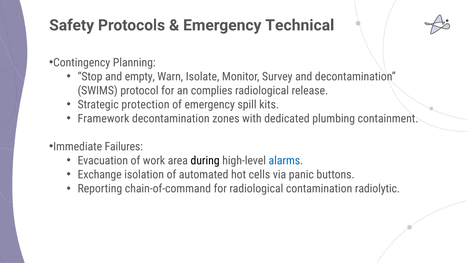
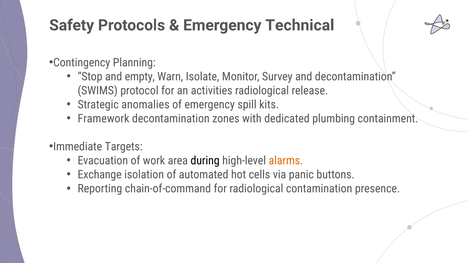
complies: complies -> activities
protection: protection -> anomalies
Failures: Failures -> Targets
alarms colour: blue -> orange
radiolytic: radiolytic -> presence
